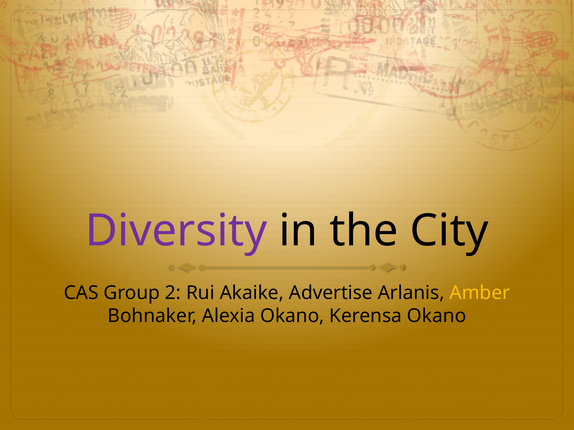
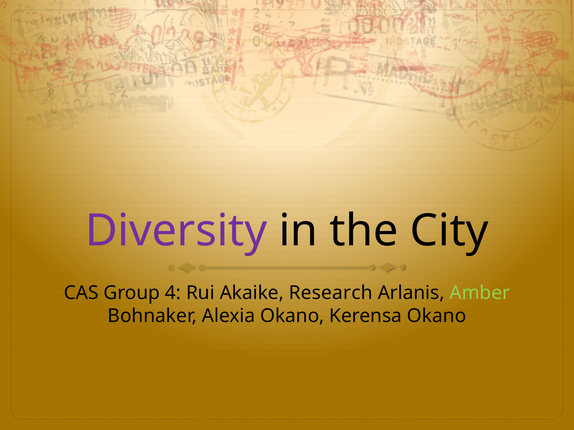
2: 2 -> 4
Advertise: Advertise -> Research
Amber colour: yellow -> light green
